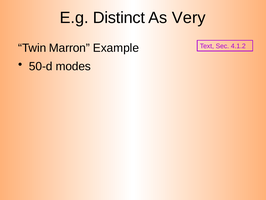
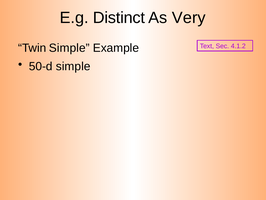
Twin Marron: Marron -> Simple
50-d modes: modes -> simple
